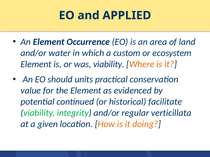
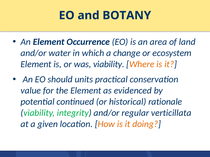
APPLIED: APPLIED -> BOTANY
custom: custom -> change
facilitate: facilitate -> rationale
